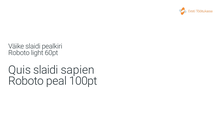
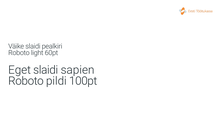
Quis: Quis -> Eget
peal: peal -> pildi
